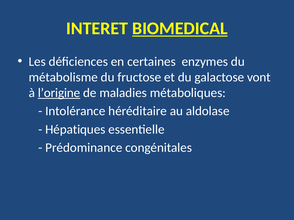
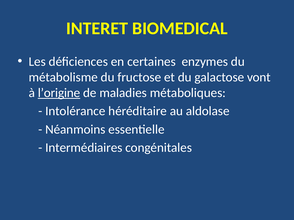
BIOMEDICAL underline: present -> none
Hépatiques: Hépatiques -> Néanmoins
Prédominance: Prédominance -> Intermédiaires
